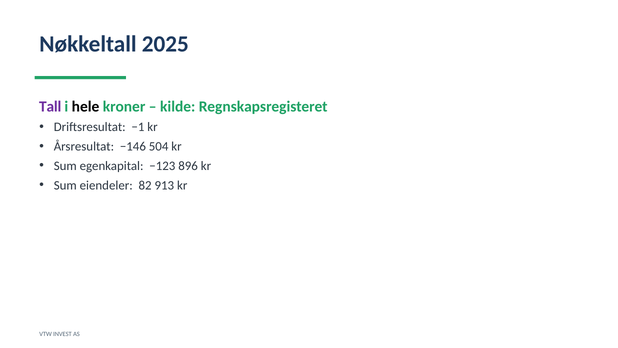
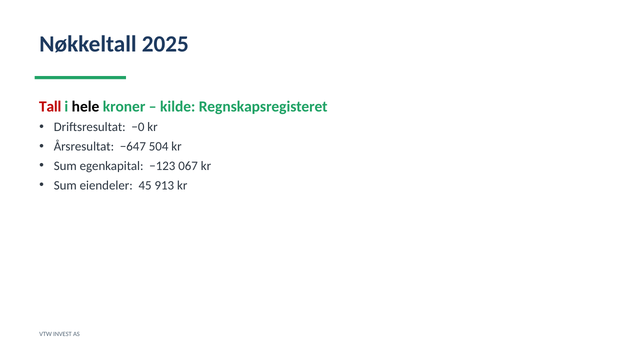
Tall colour: purple -> red
−1: −1 -> −0
−146: −146 -> −647
896: 896 -> 067
82: 82 -> 45
